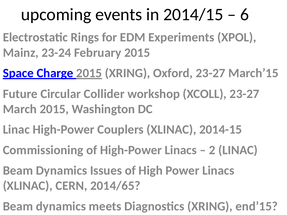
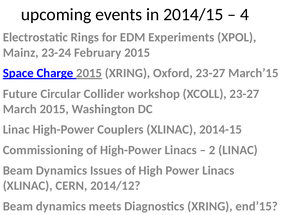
6: 6 -> 4
2014/65: 2014/65 -> 2014/12
